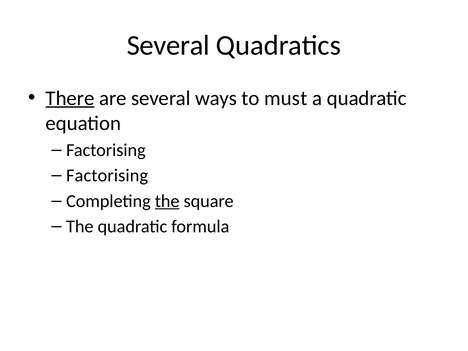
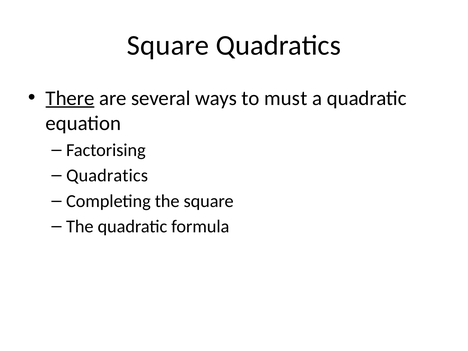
Several at (168, 45): Several -> Square
Factorising at (107, 176): Factorising -> Quadratics
the at (167, 201) underline: present -> none
